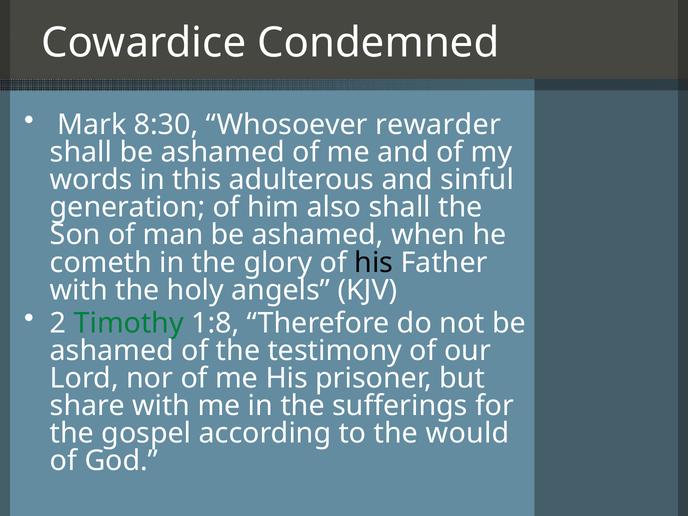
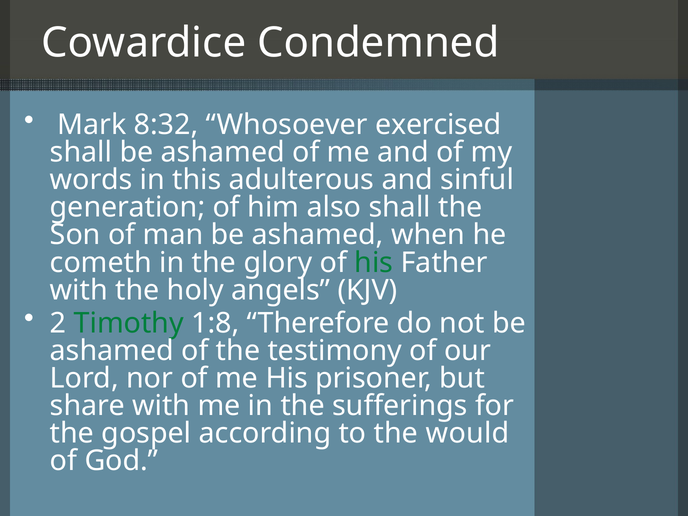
8:30: 8:30 -> 8:32
rewarder: rewarder -> exercised
his at (374, 263) colour: black -> green
